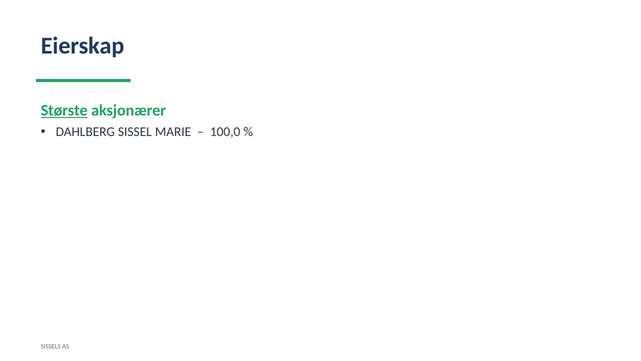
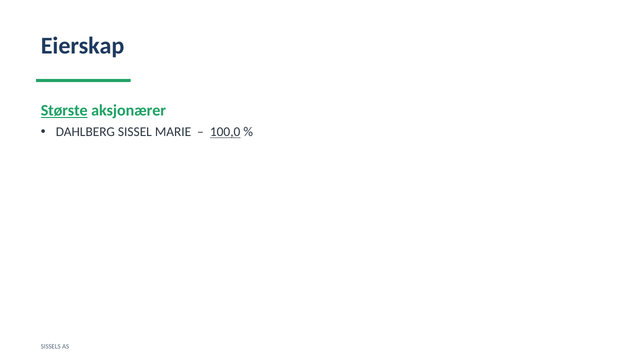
100,0 underline: none -> present
